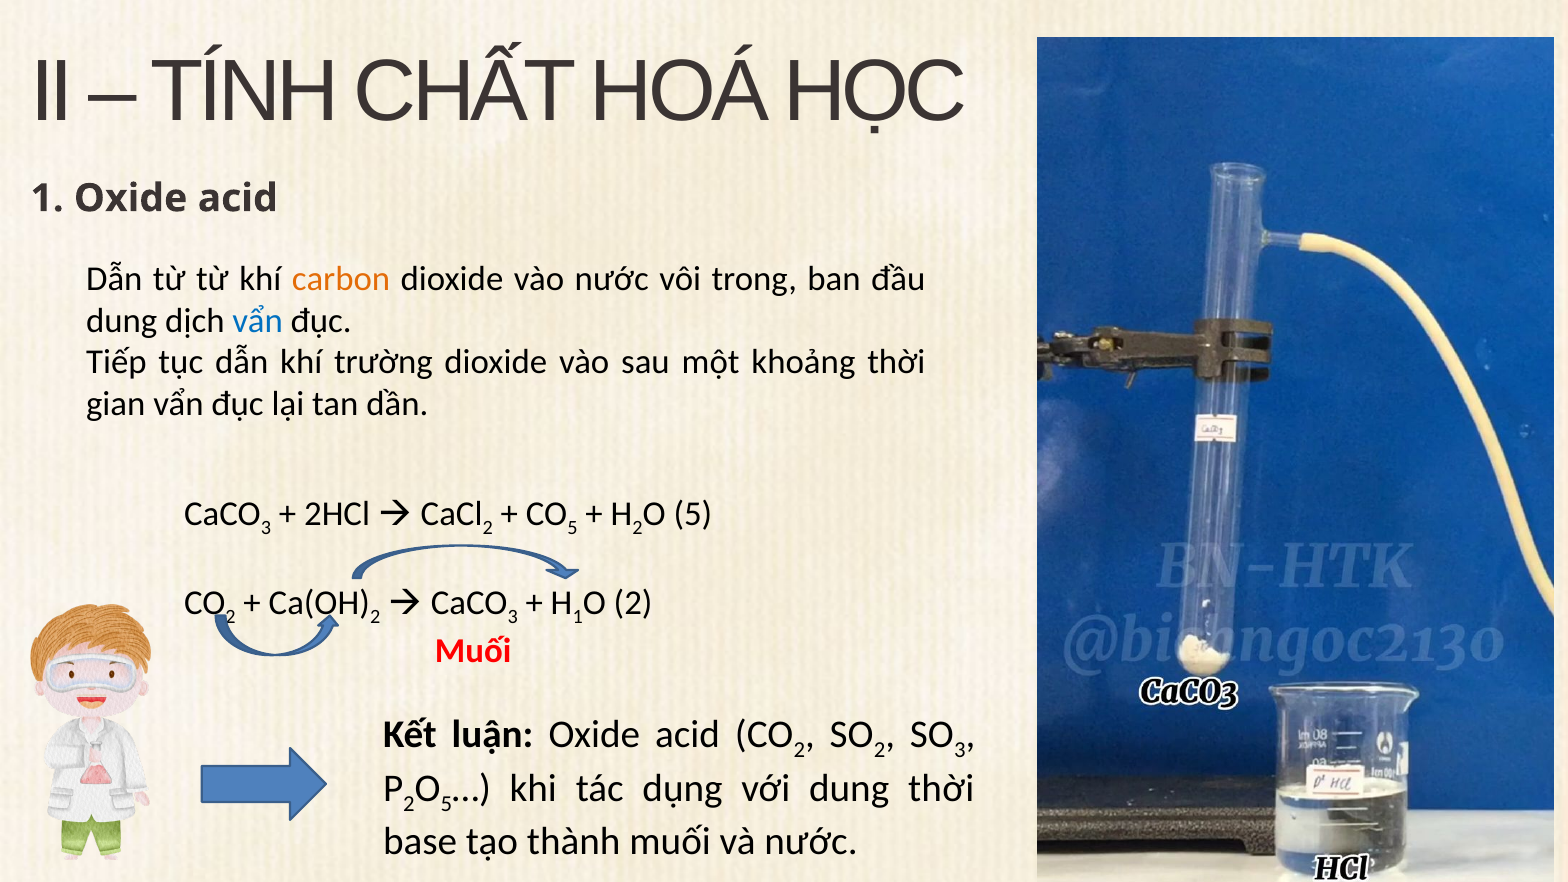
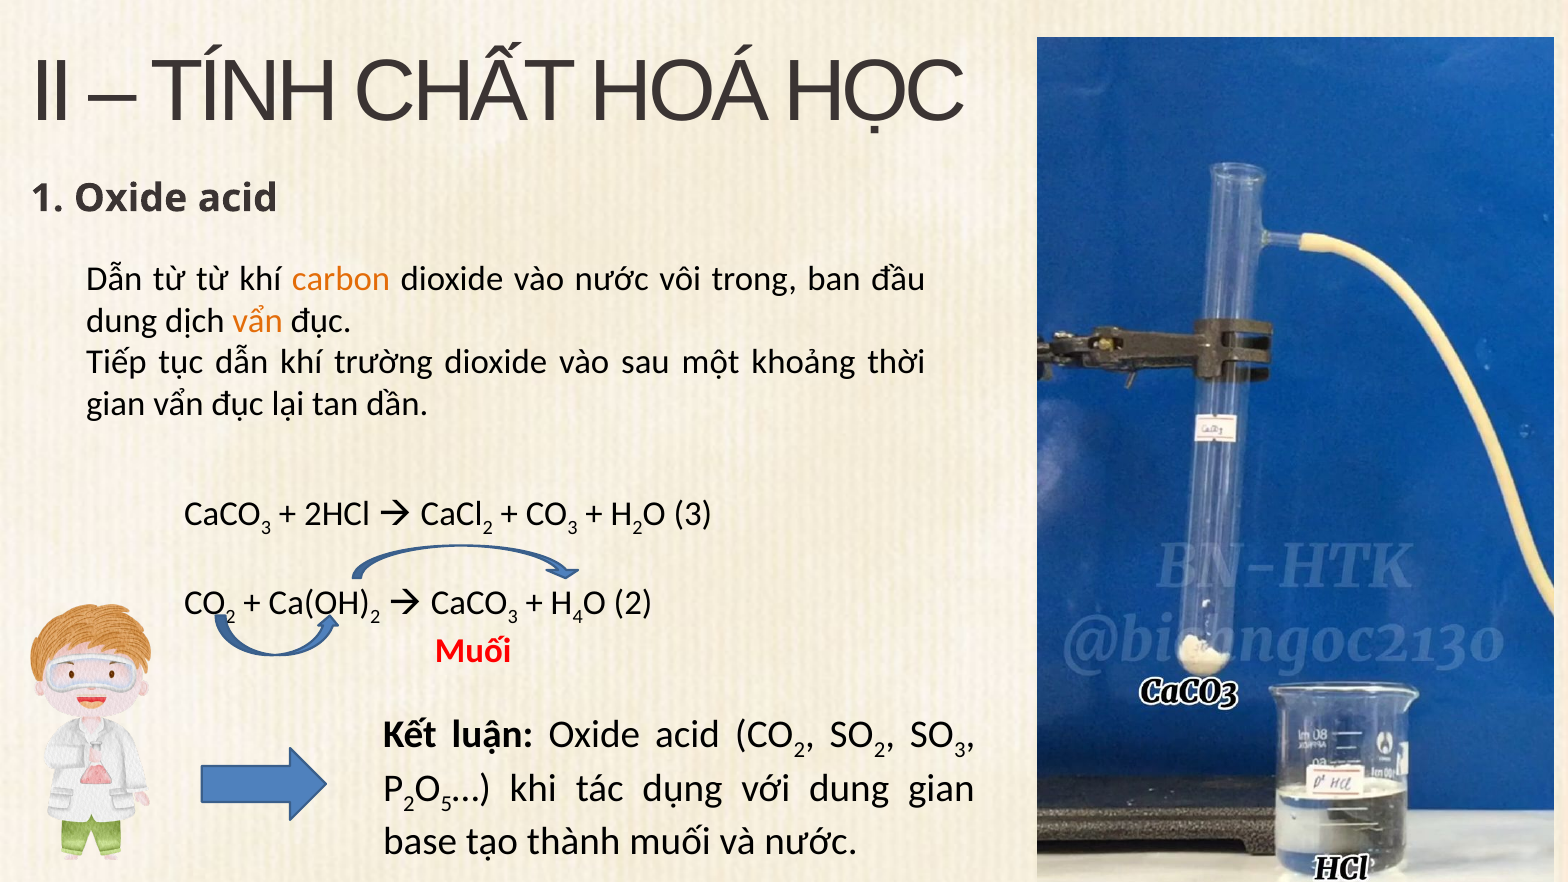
vẩn at (258, 321) colour: blue -> orange
5 at (572, 527): 5 -> 3
5 at (693, 514): 5 -> 3
1 at (578, 617): 1 -> 4
dung thời: thời -> gian
